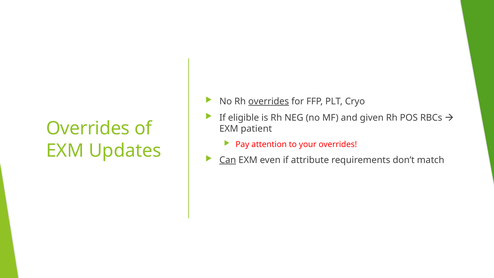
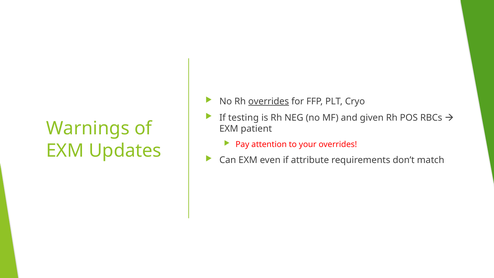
eligible: eligible -> testing
Overrides at (88, 128): Overrides -> Warnings
Can underline: present -> none
